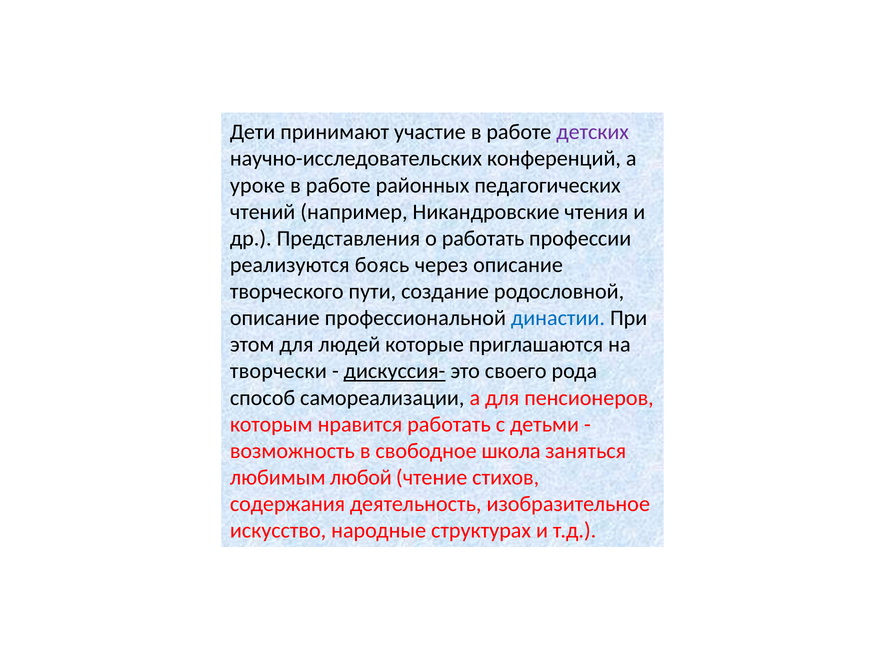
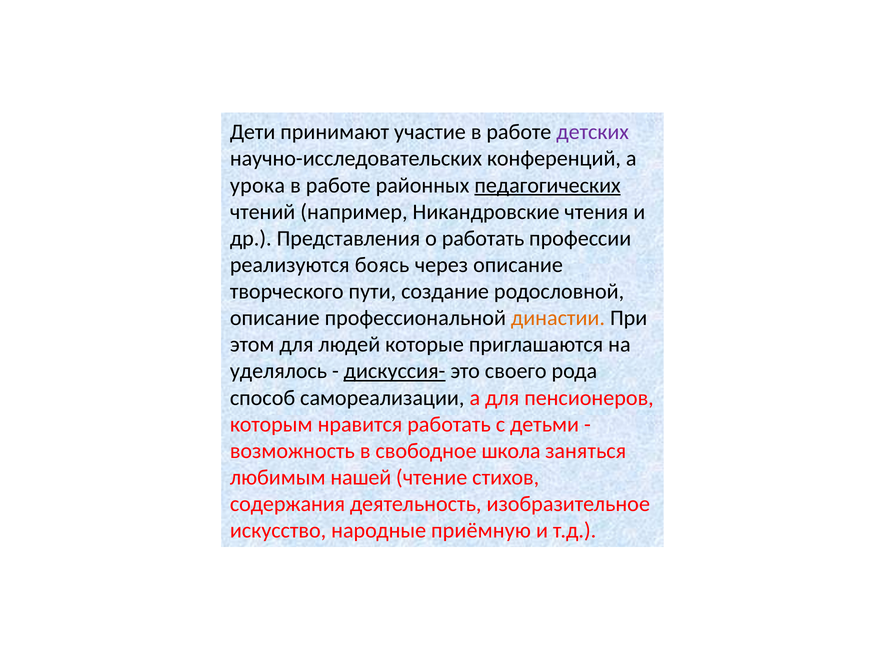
уроке: уроке -> урока
педагогических underline: none -> present
династии colour: blue -> orange
творчески: творчески -> уделялось
любой: любой -> нашей
структурах: структурах -> приёмную
